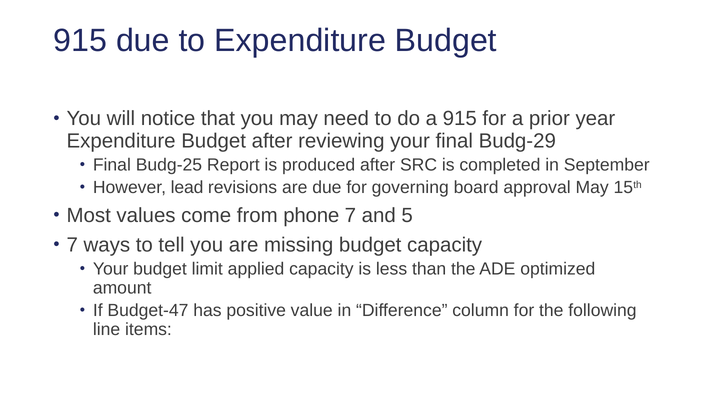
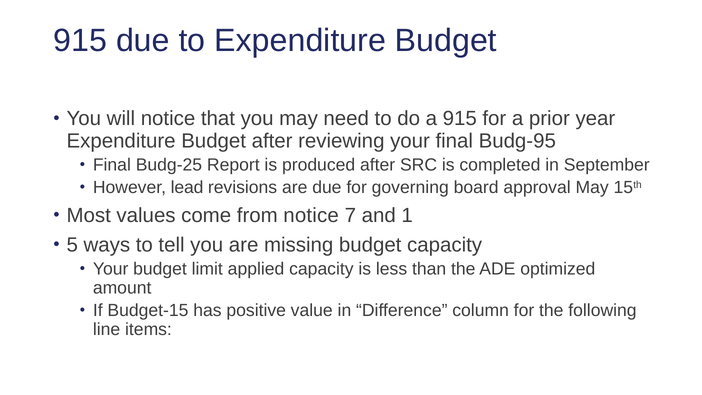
Budg-29: Budg-29 -> Budg-95
from phone: phone -> notice
5: 5 -> 1
7 at (72, 245): 7 -> 5
Budget-47: Budget-47 -> Budget-15
